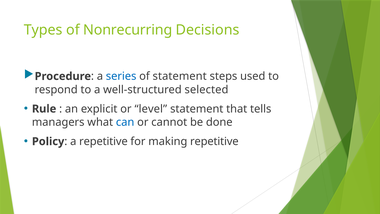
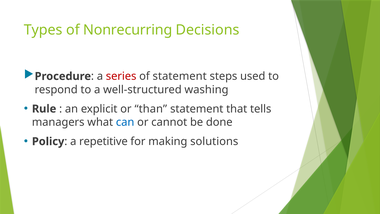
series colour: blue -> red
selected: selected -> washing
level: level -> than
making repetitive: repetitive -> solutions
